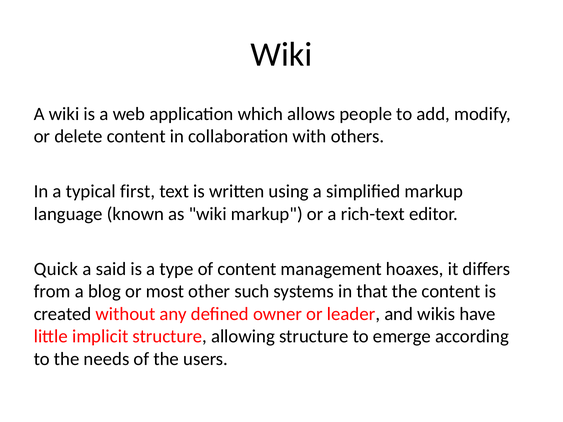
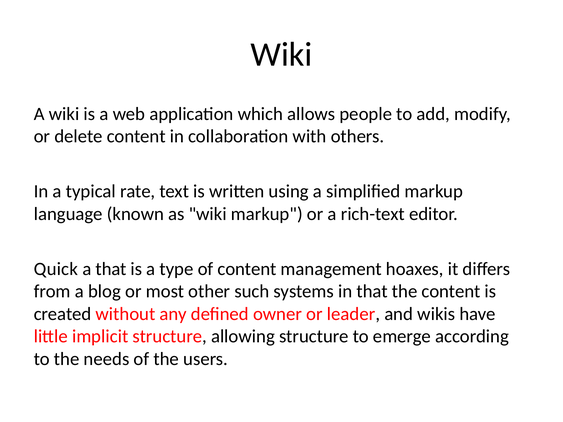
first: first -> rate
a said: said -> that
